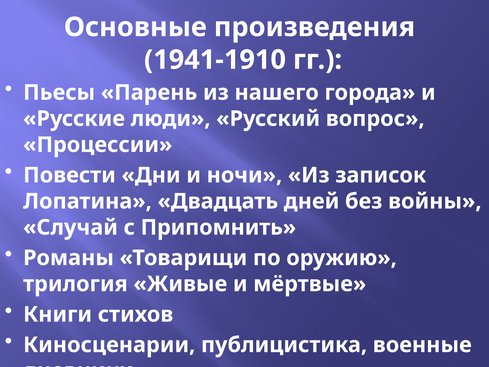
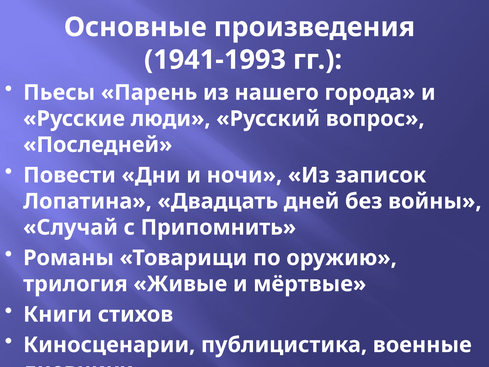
1941-1910: 1941-1910 -> 1941-1993
Процессии: Процессии -> Последней
